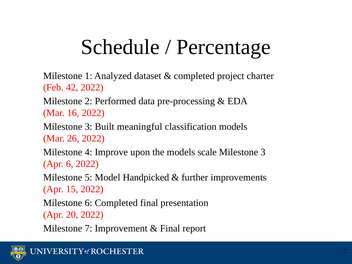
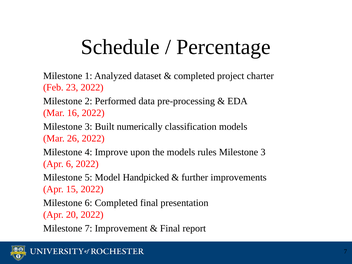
42: 42 -> 23
meaningful: meaningful -> numerically
scale: scale -> rules
